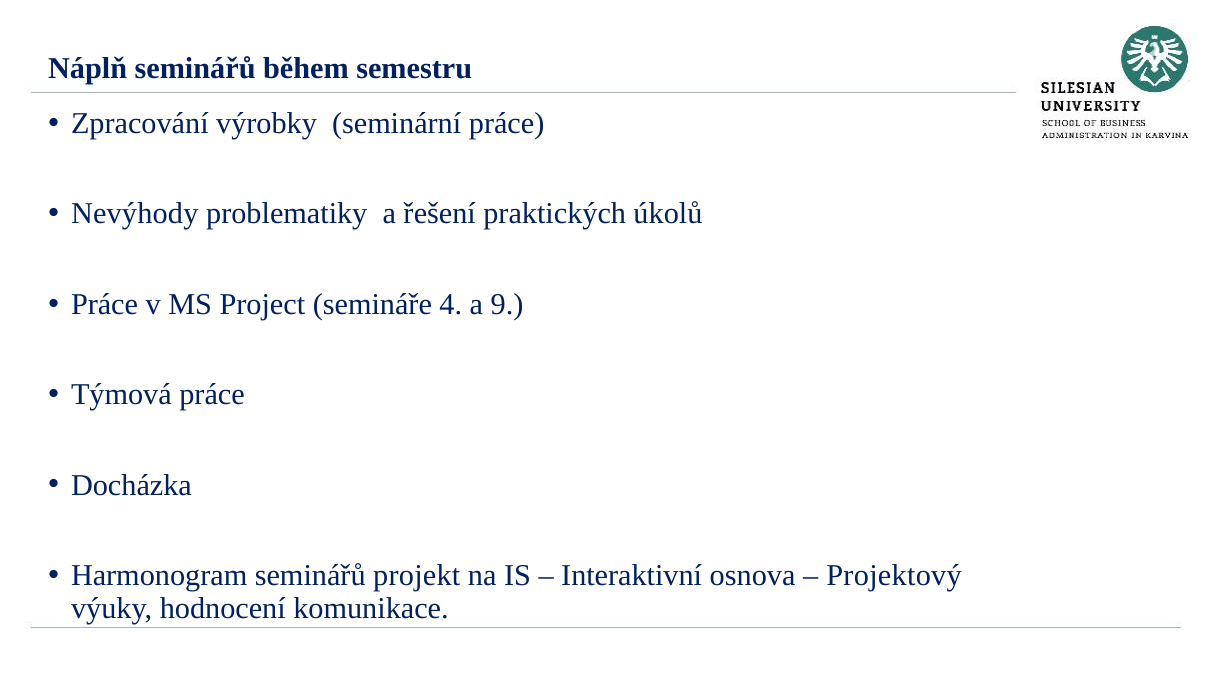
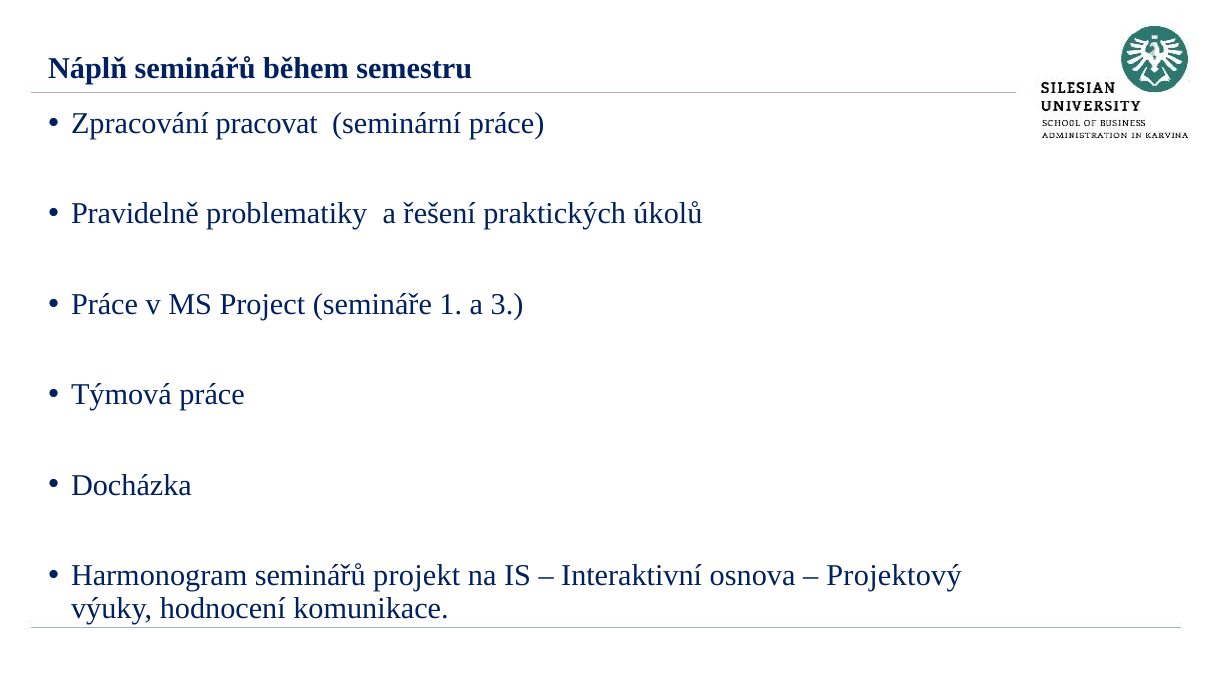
výrobky: výrobky -> pracovat
Nevýhody: Nevýhody -> Pravidelně
4: 4 -> 1
9: 9 -> 3
